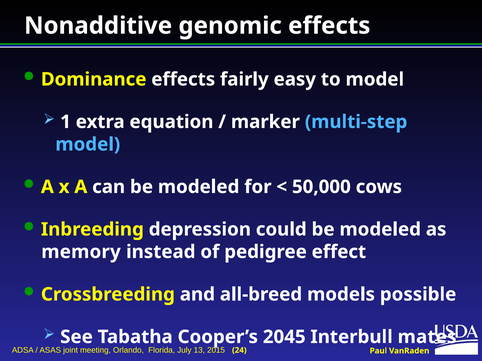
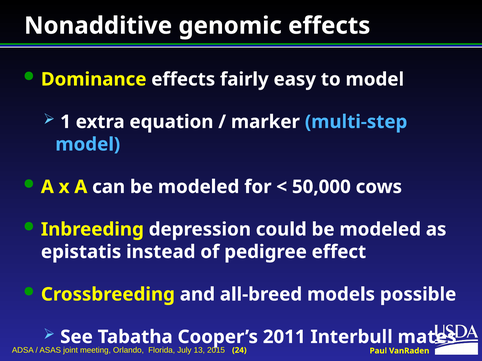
memory: memory -> epistatis
2045: 2045 -> 2011
